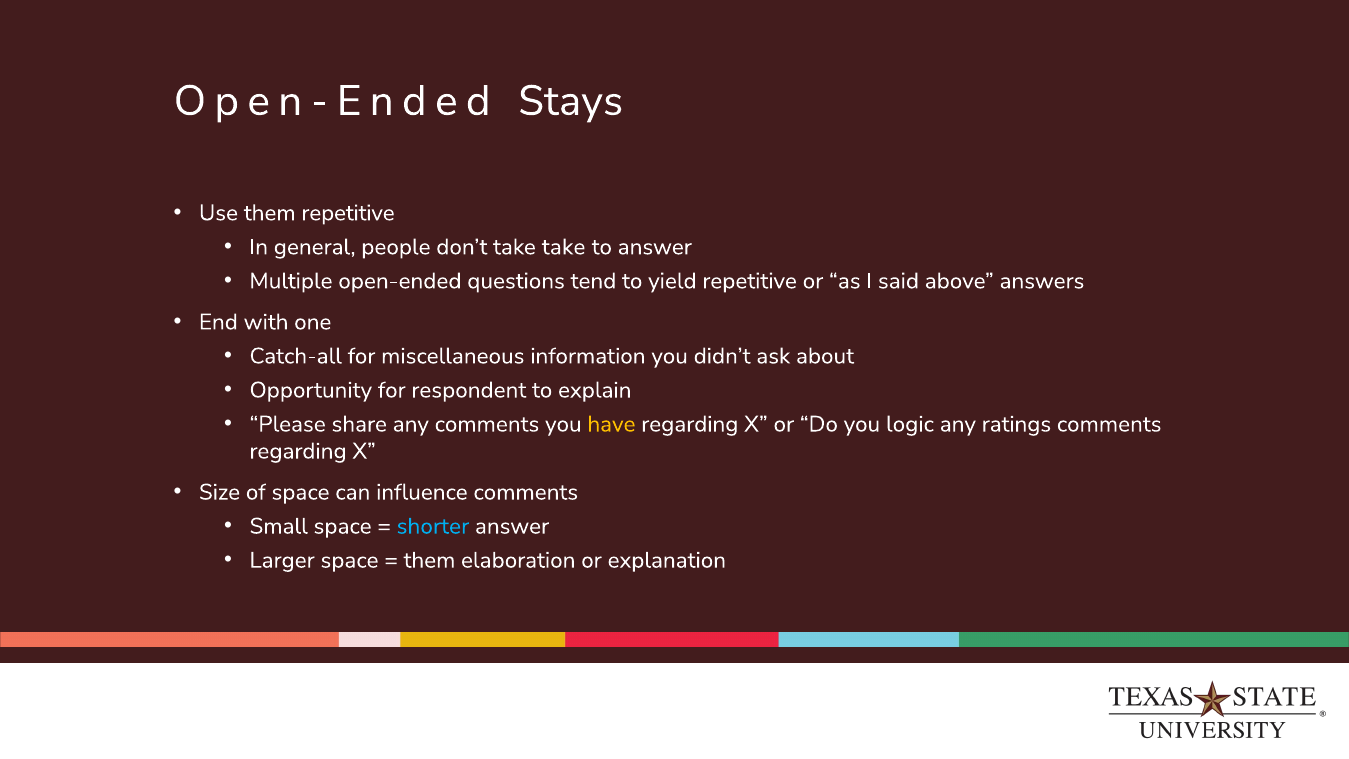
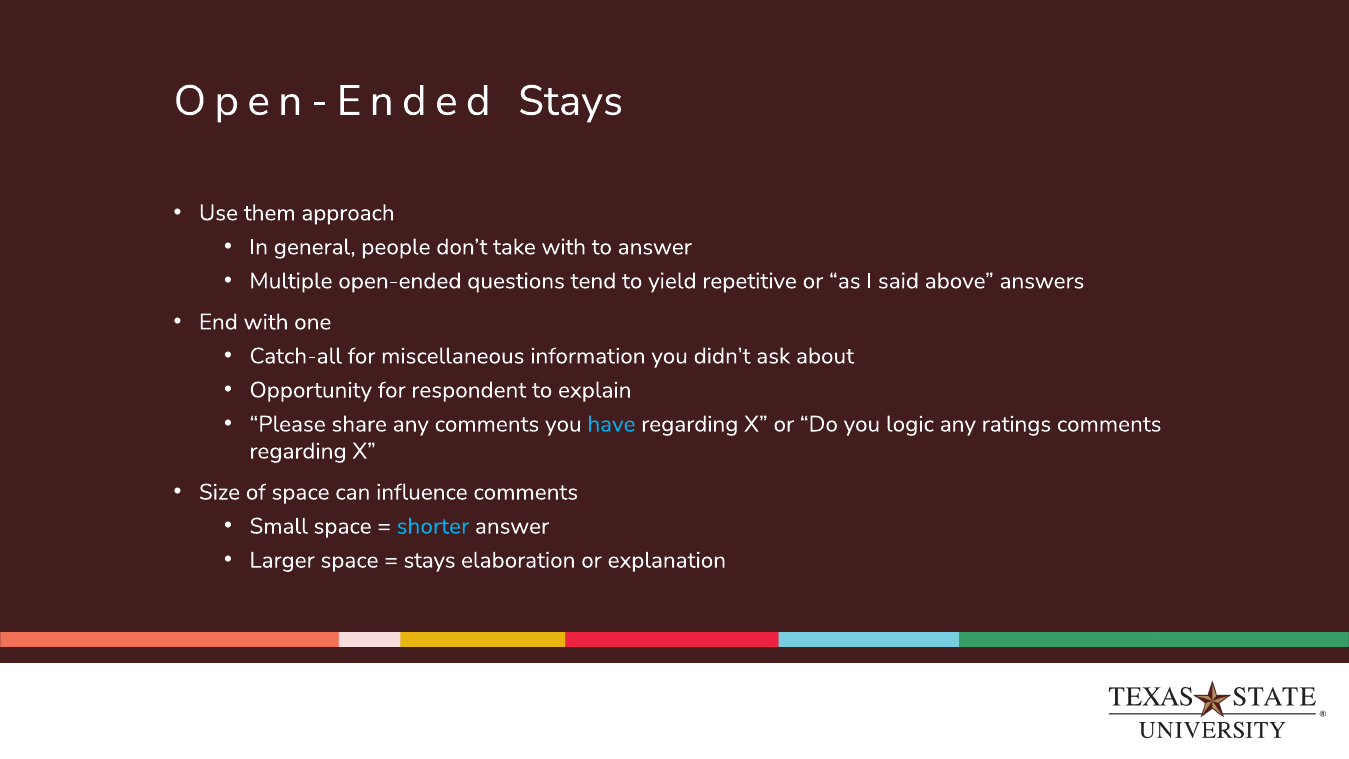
them repetitive: repetitive -> approach
take take: take -> with
have colour: yellow -> light blue
them at (429, 560): them -> stays
